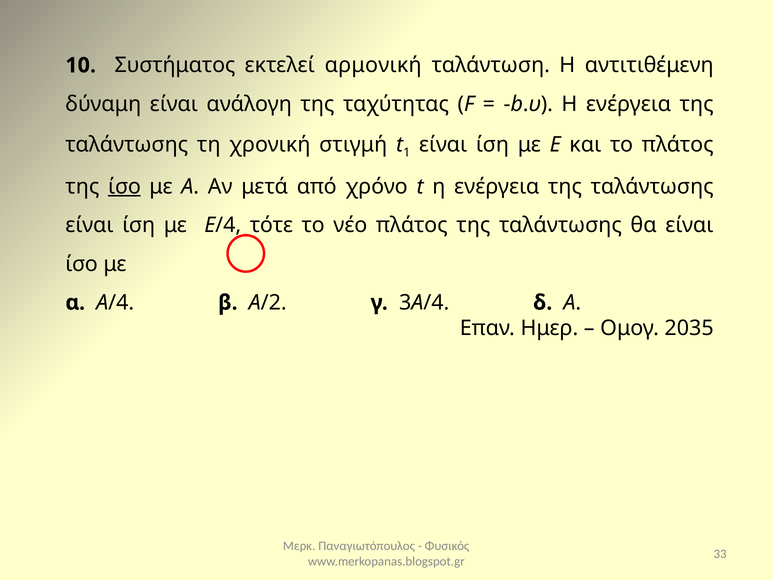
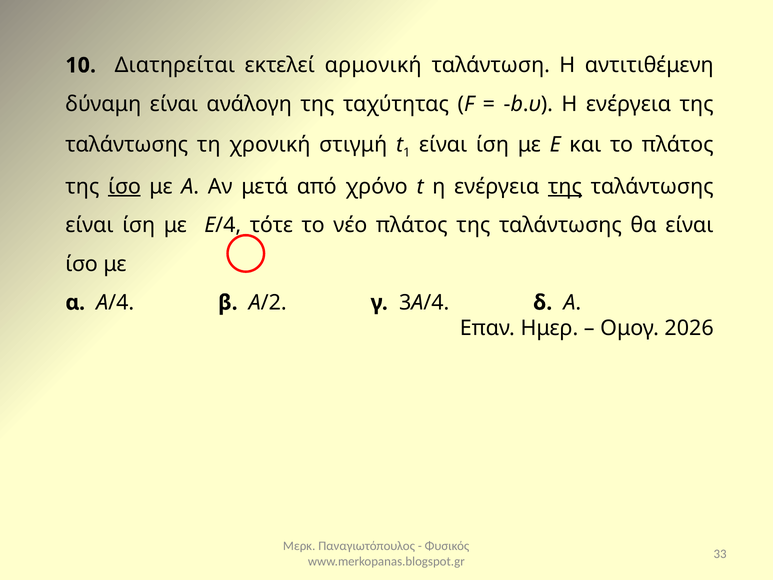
Συστήματος: Συστήματος -> Διατηρείται
της at (565, 187) underline: none -> present
2035: 2035 -> 2026
